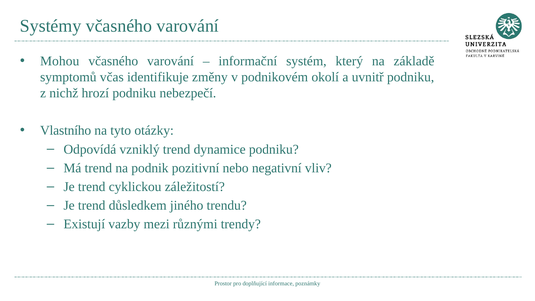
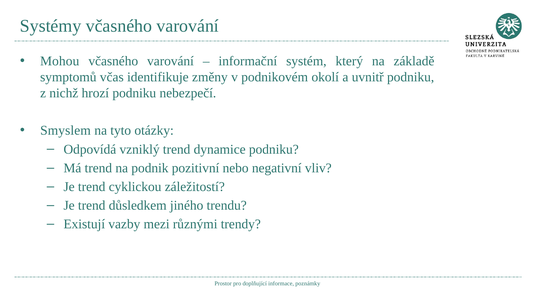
Vlastního: Vlastního -> Smyslem
